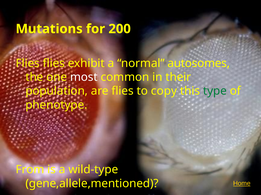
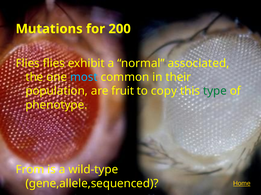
autosomes: autosomes -> associated
most colour: white -> light blue
are flies: flies -> fruit
gene,allele,mentioned: gene,allele,mentioned -> gene,allele,sequenced
